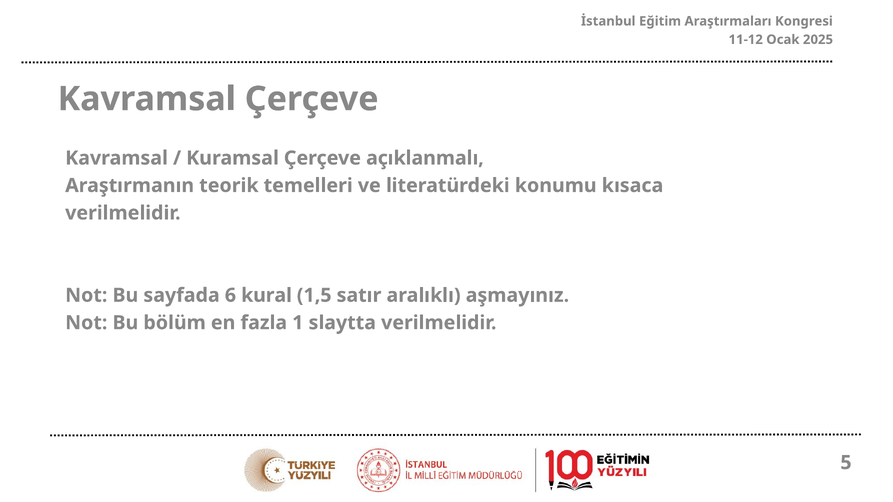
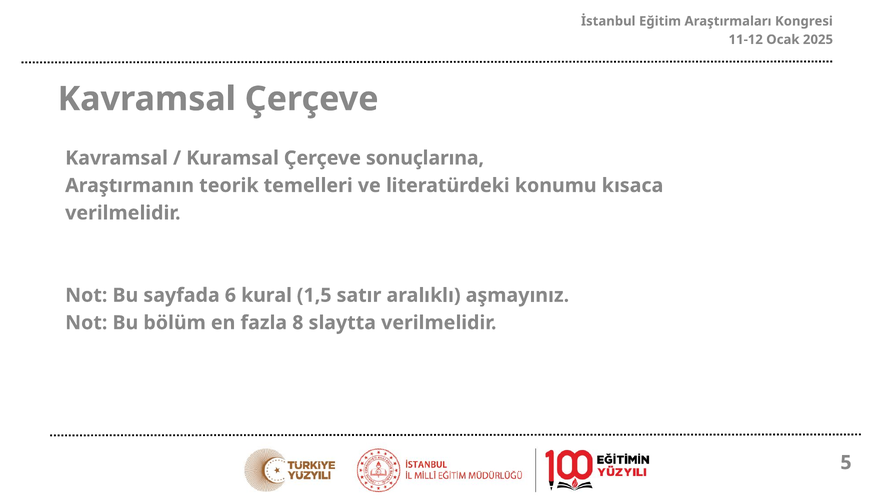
açıklanmalı: açıklanmalı -> sonuçlarına
1: 1 -> 8
